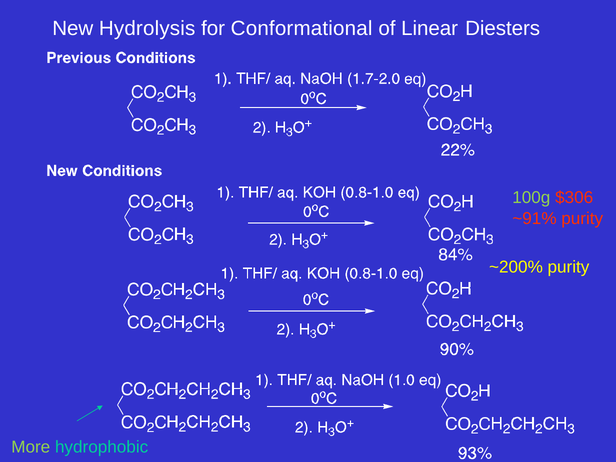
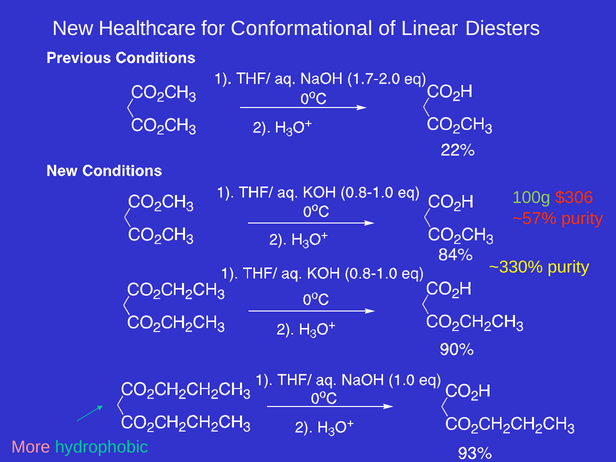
Hydrolysis: Hydrolysis -> Healthcare
~91%: ~91% -> ~57%
~200%: ~200% -> ~330%
More colour: light green -> pink
